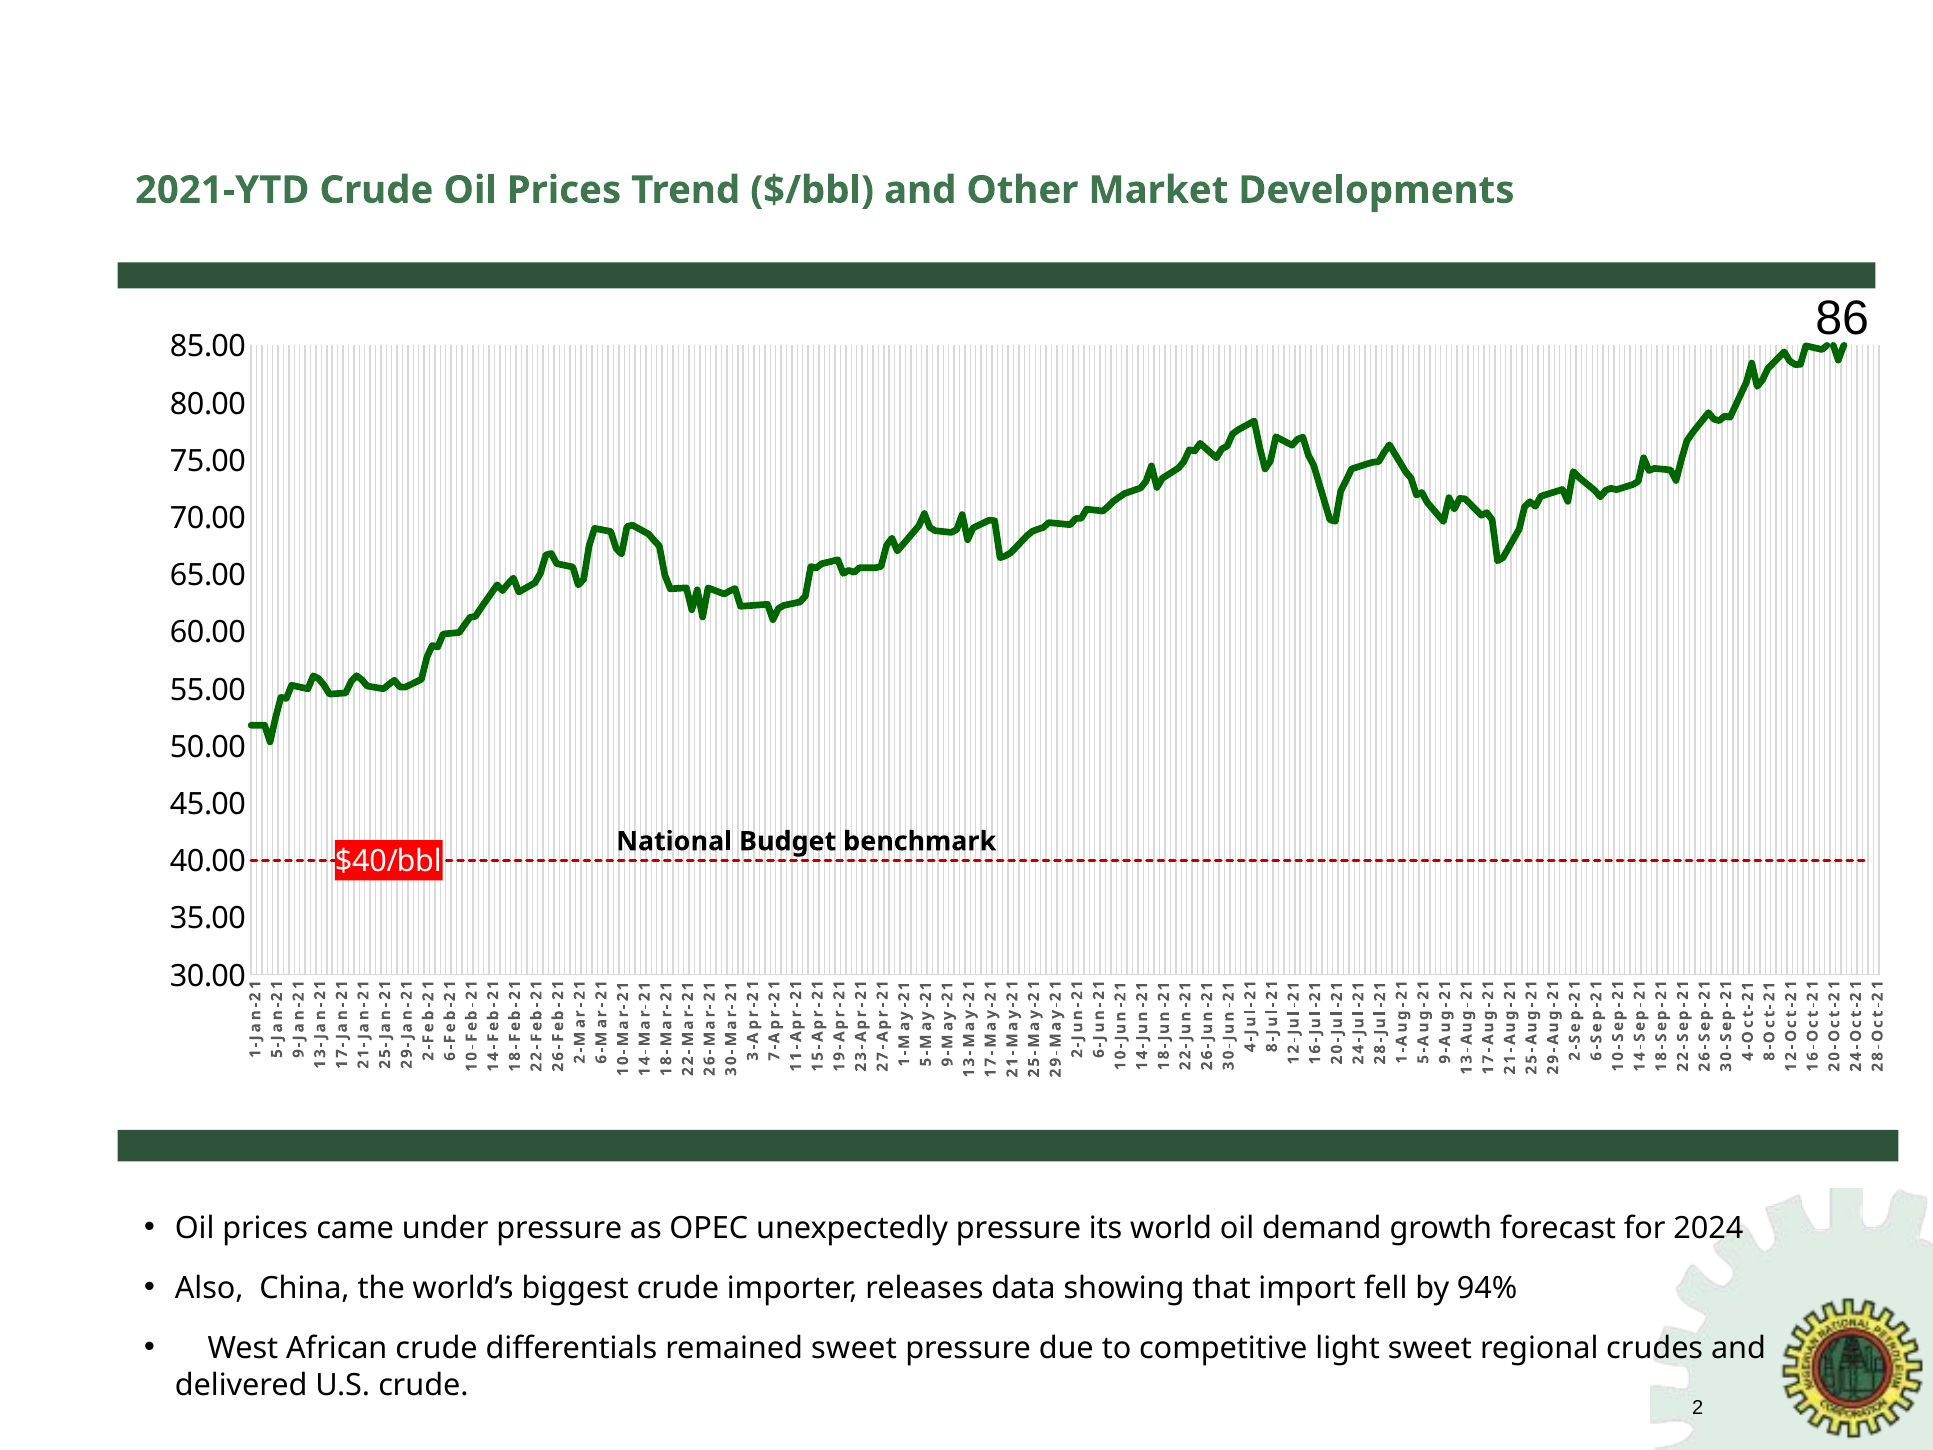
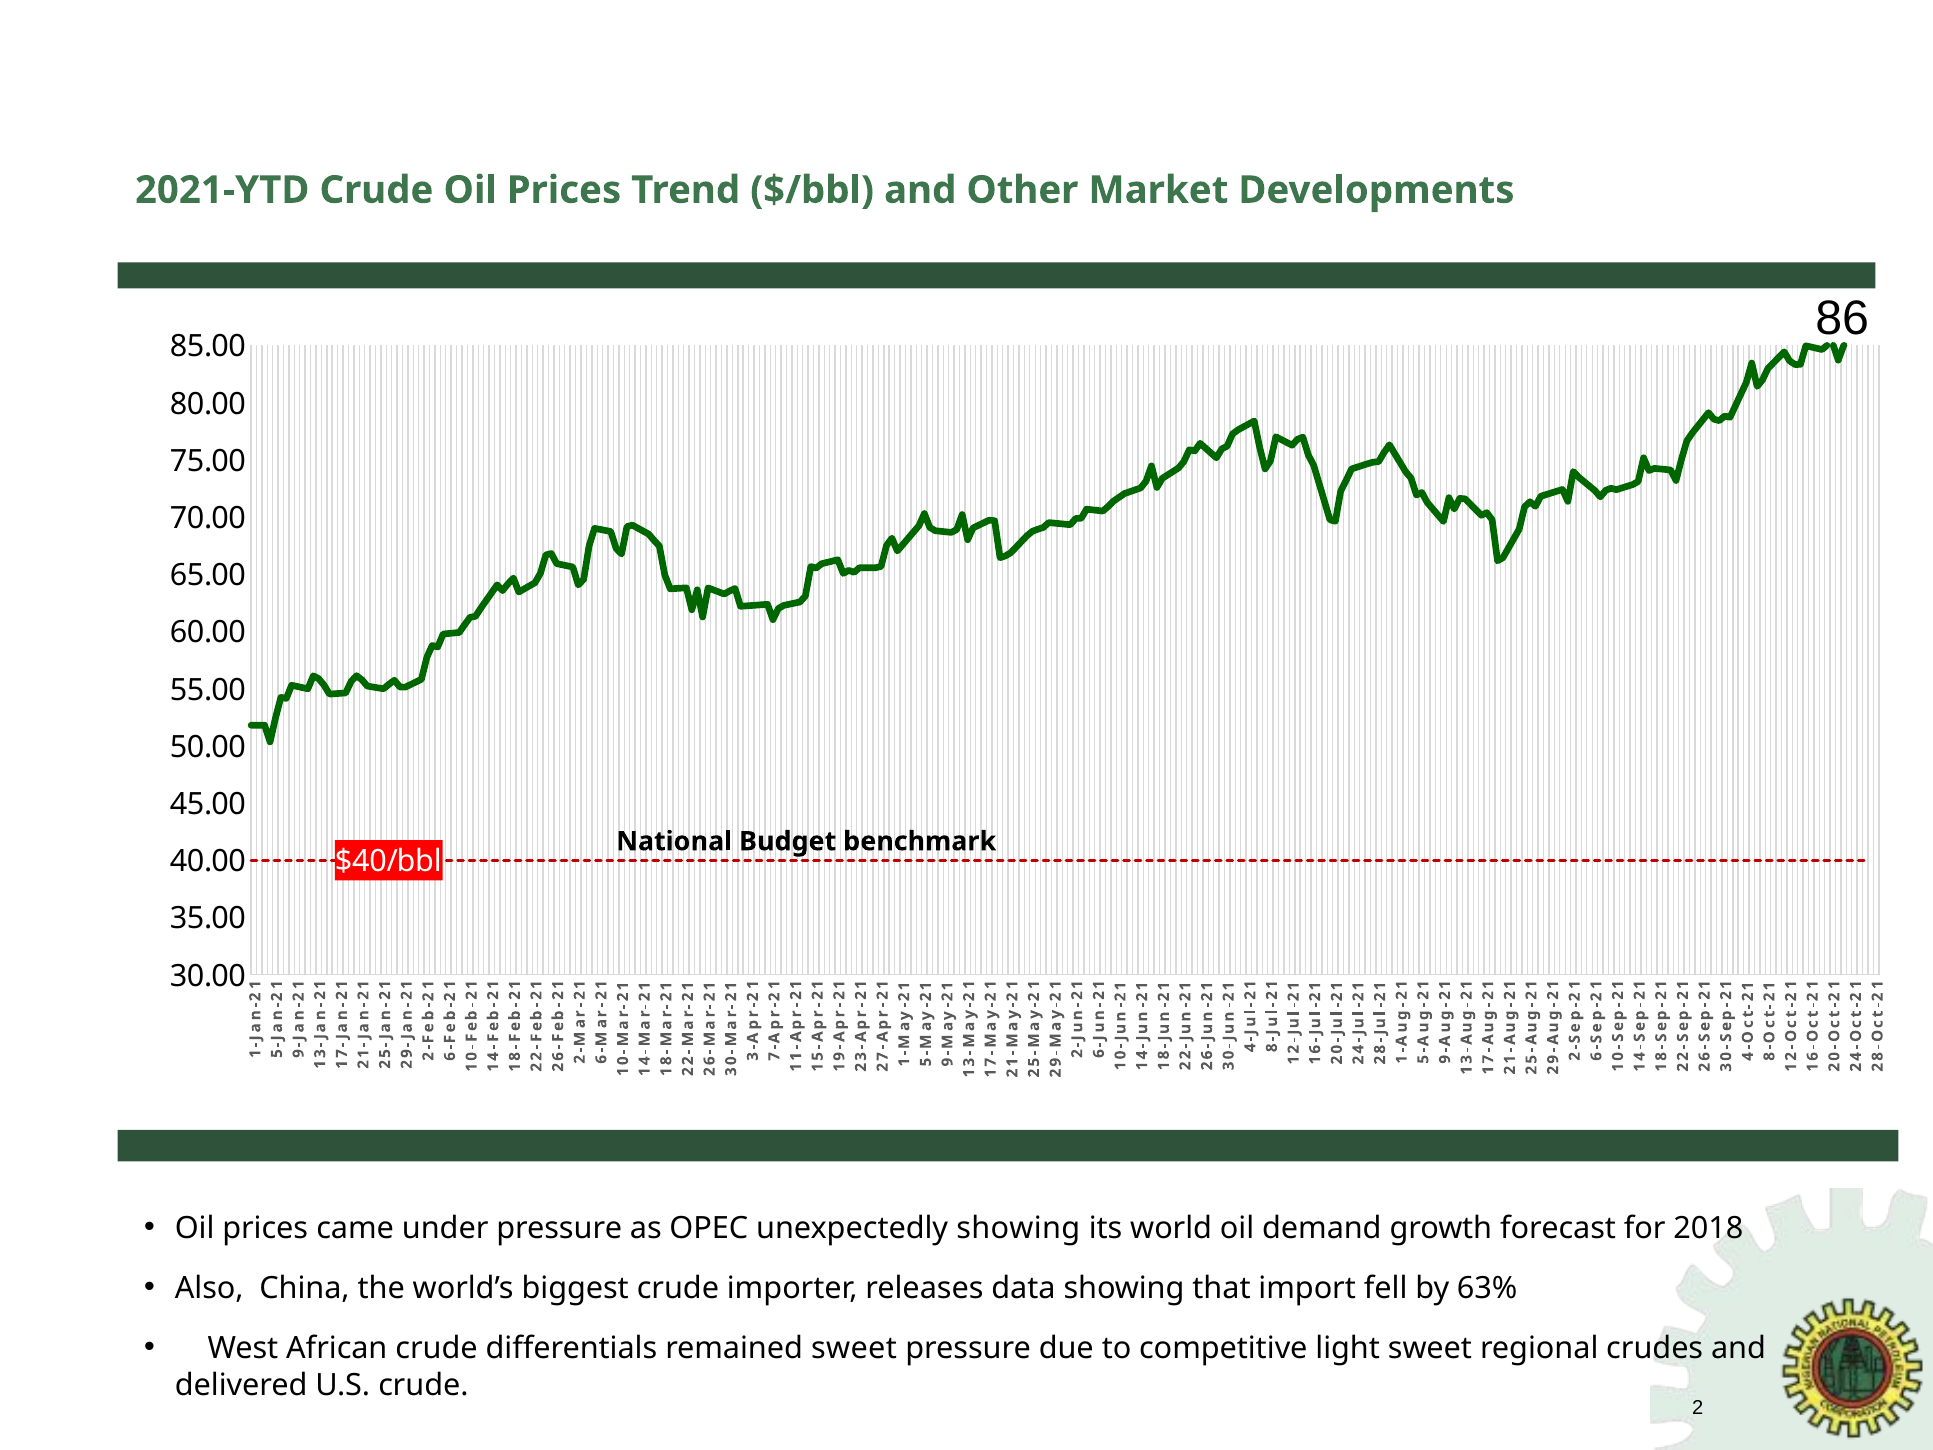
unexpectedly pressure: pressure -> showing
2024: 2024 -> 2018
94%: 94% -> 63%
